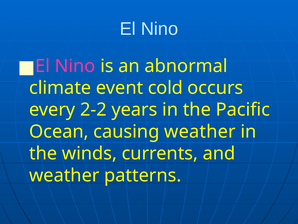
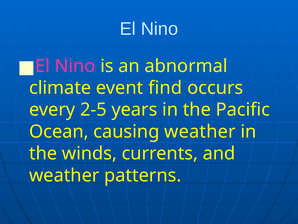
cold: cold -> find
2-2: 2-2 -> 2-5
